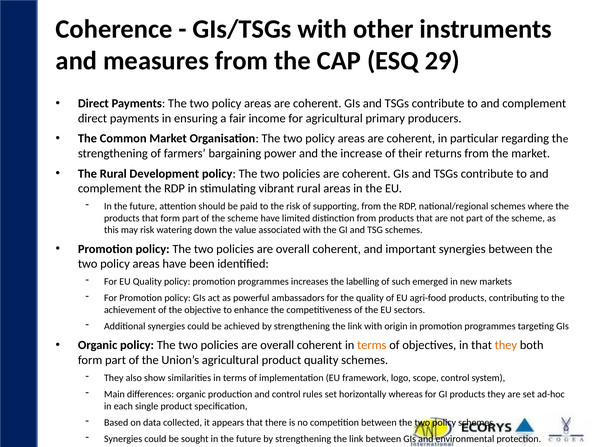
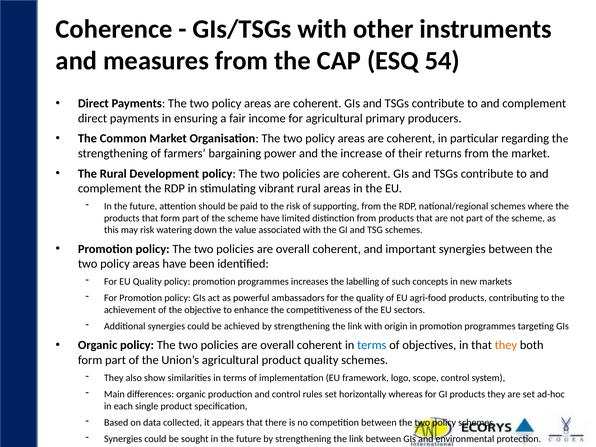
29: 29 -> 54
emerged: emerged -> concepts
terms at (372, 345) colour: orange -> blue
